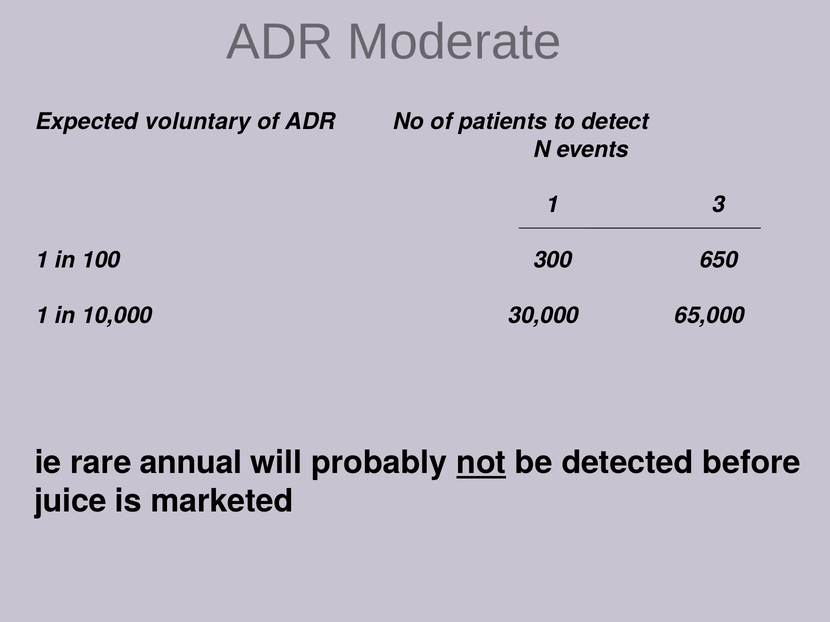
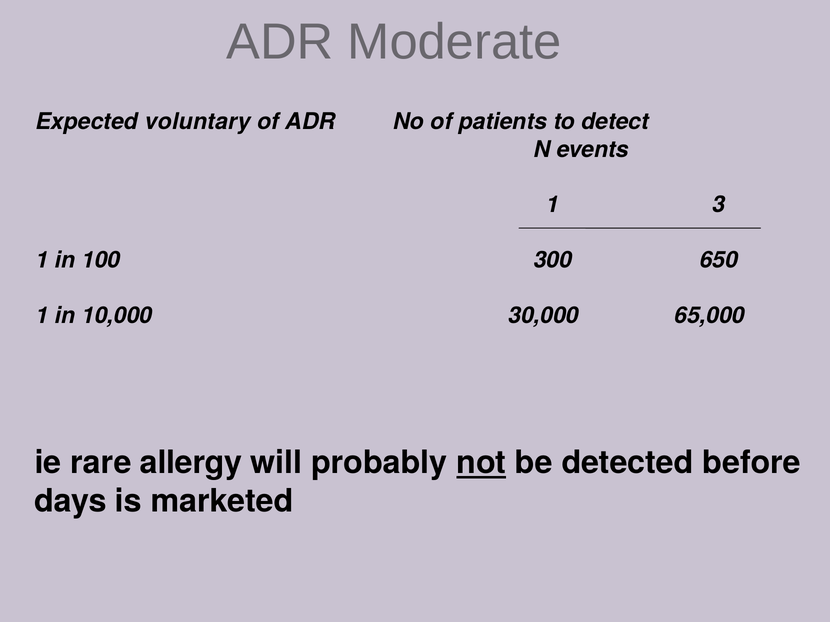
annual: annual -> allergy
juice: juice -> days
